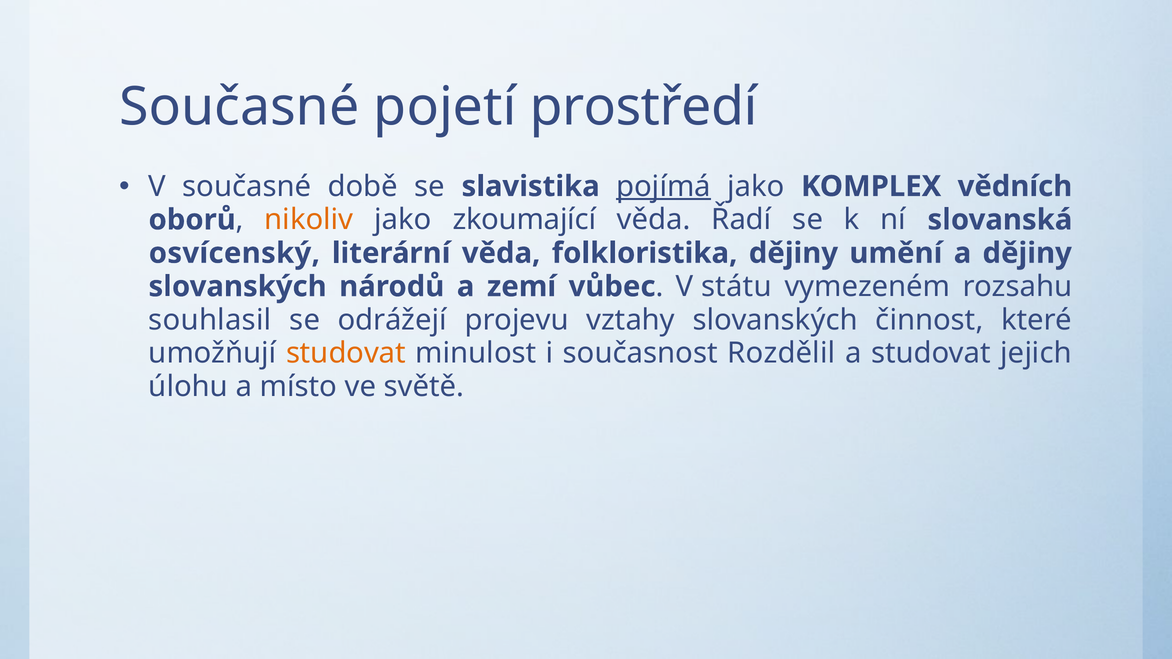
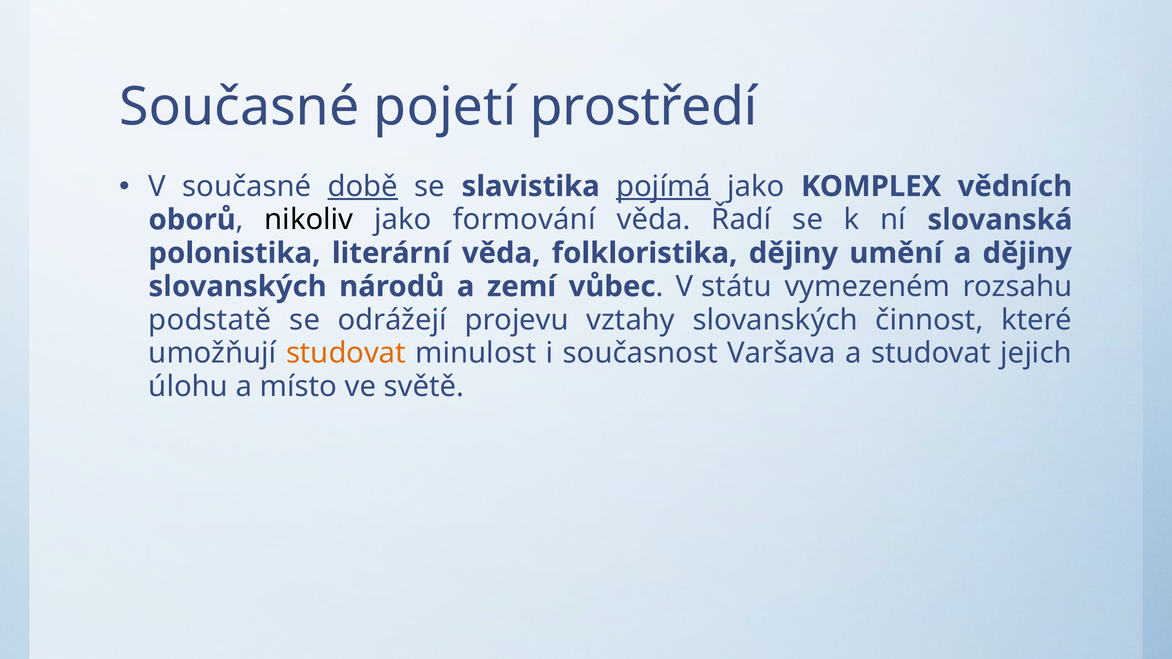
době underline: none -> present
nikoliv colour: orange -> black
zkoumající: zkoumající -> formování
osvícenský: osvícenský -> polonistika
souhlasil: souhlasil -> podstatě
Rozdělil: Rozdělil -> Varšava
